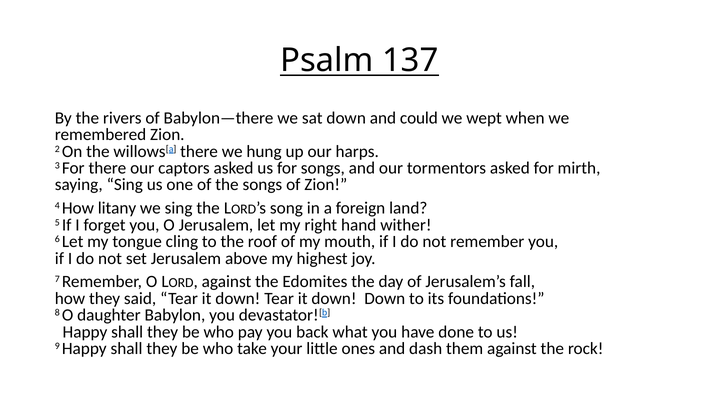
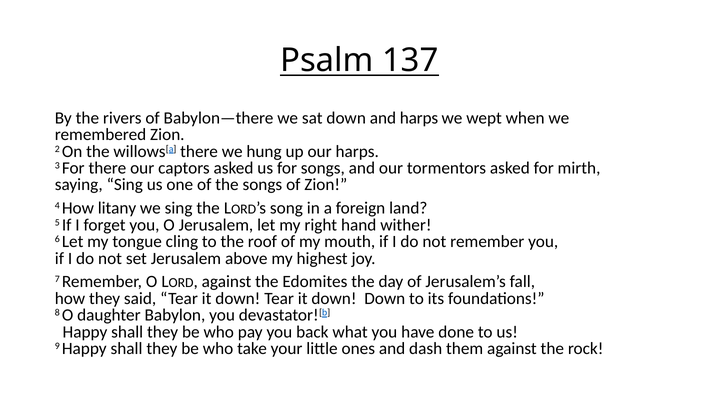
and could: could -> harps
